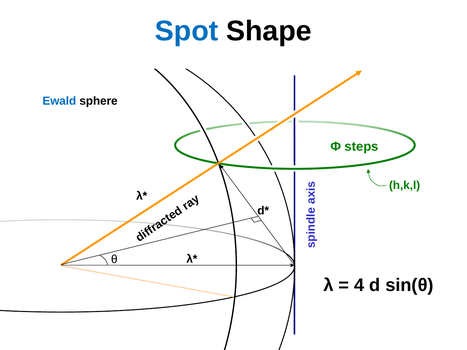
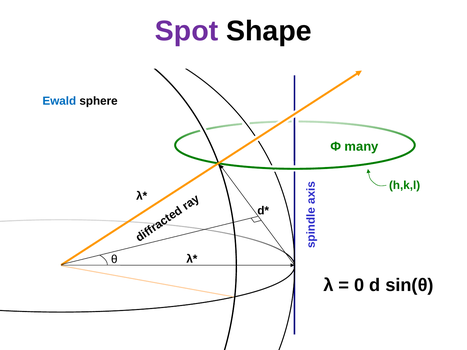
Spot colour: blue -> purple
steps: steps -> many
4: 4 -> 0
